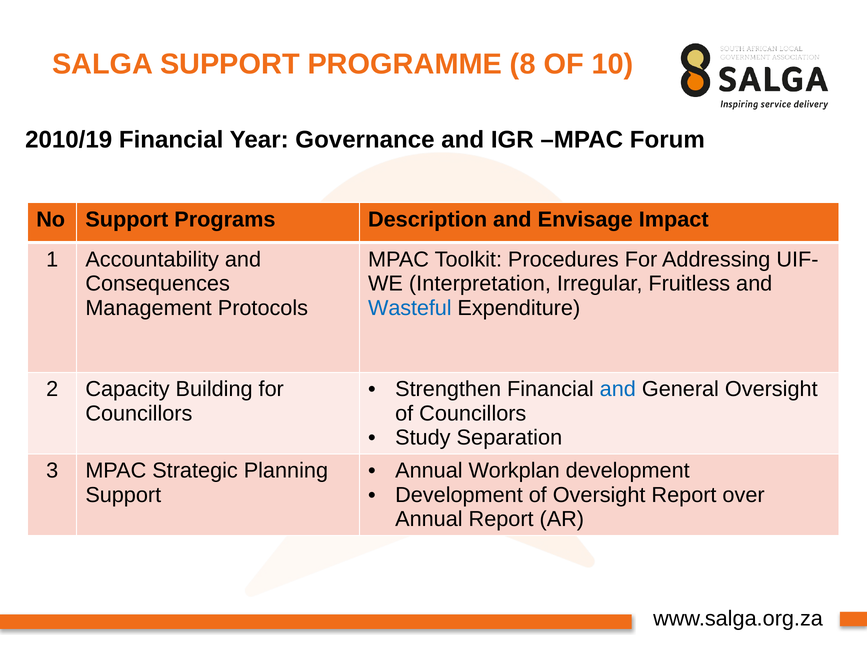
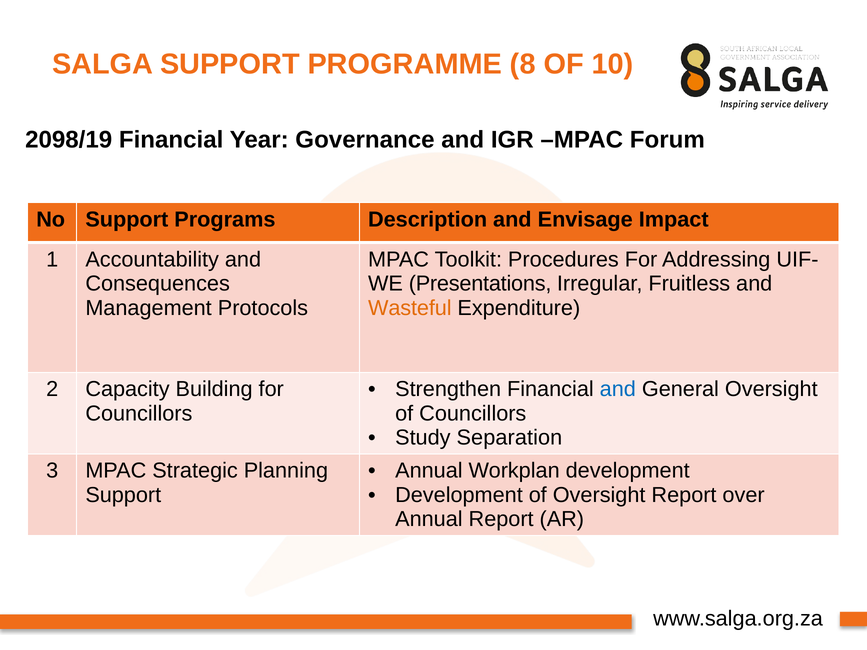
2010/19: 2010/19 -> 2098/19
Interpretation: Interpretation -> Presentations
Wasteful colour: blue -> orange
